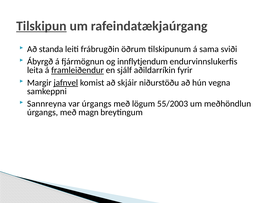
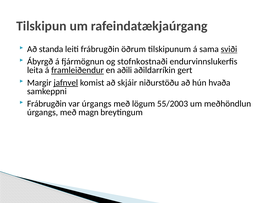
Tilskipun underline: present -> none
sviði underline: none -> present
innflytjendum: innflytjendum -> stofnkostnaði
sjálf: sjálf -> aðili
fyrir: fyrir -> gert
vegna: vegna -> hvaða
Sannreyna at (47, 104): Sannreyna -> Frábrugðin
